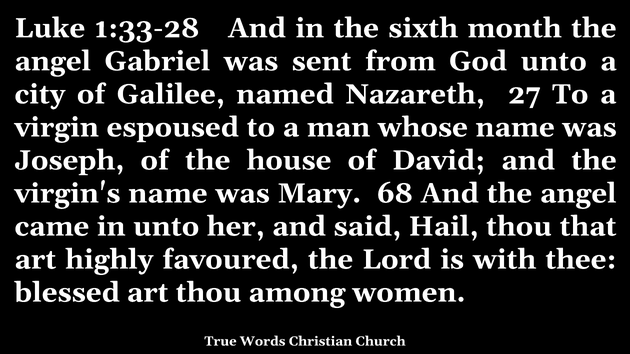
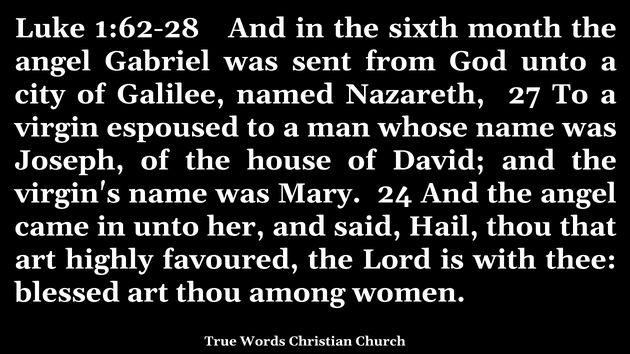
1:33-28: 1:33-28 -> 1:62-28
68: 68 -> 24
